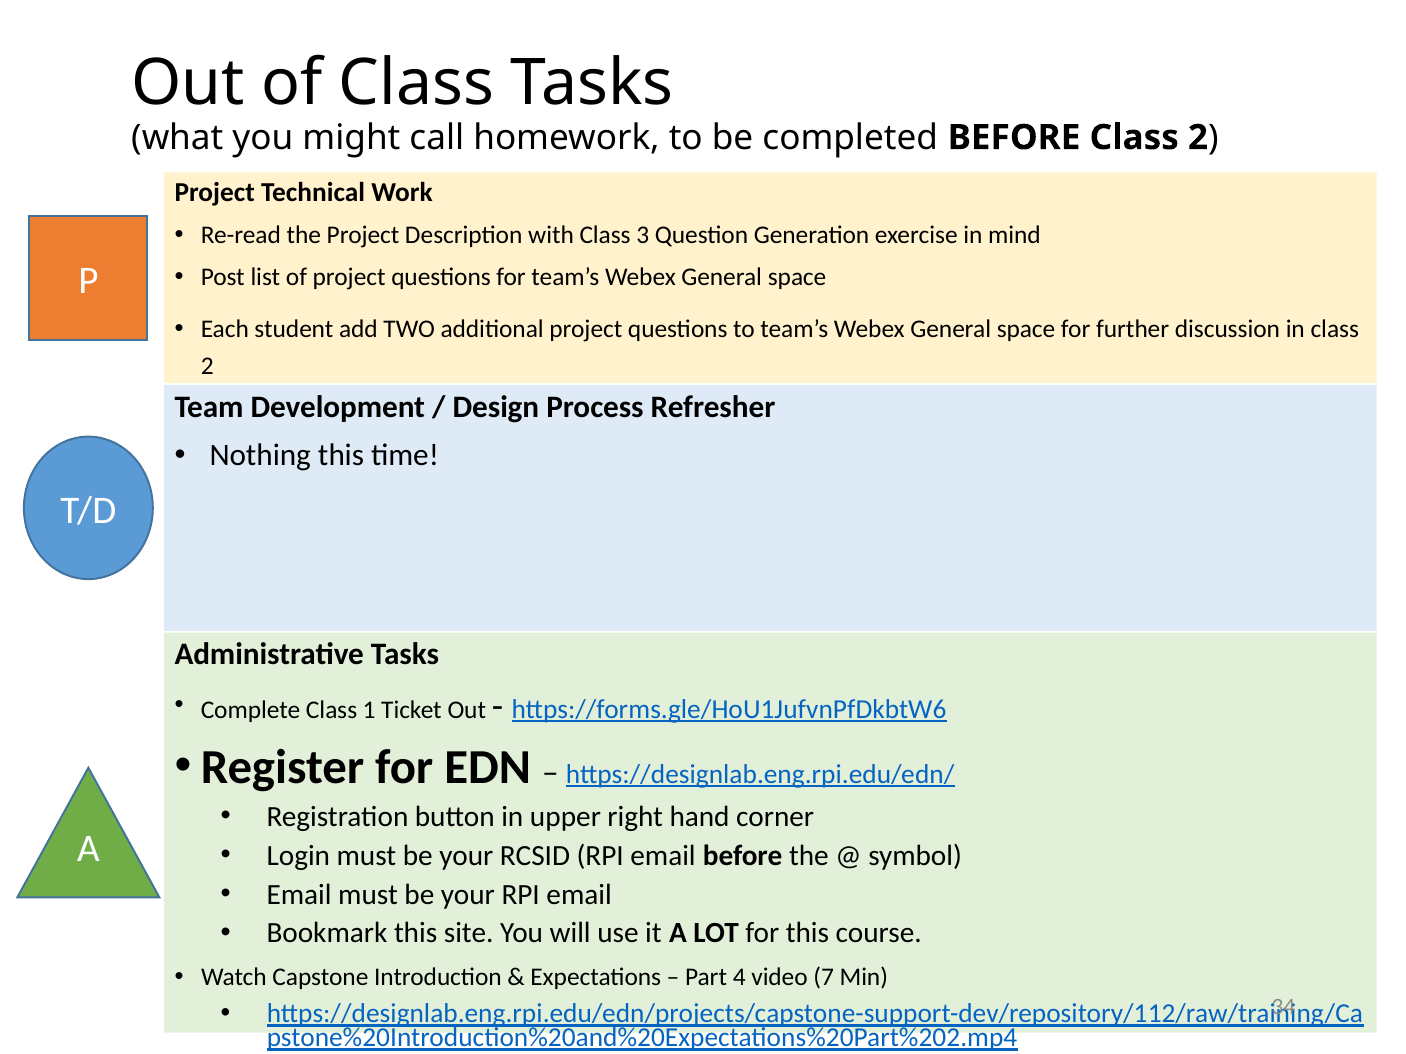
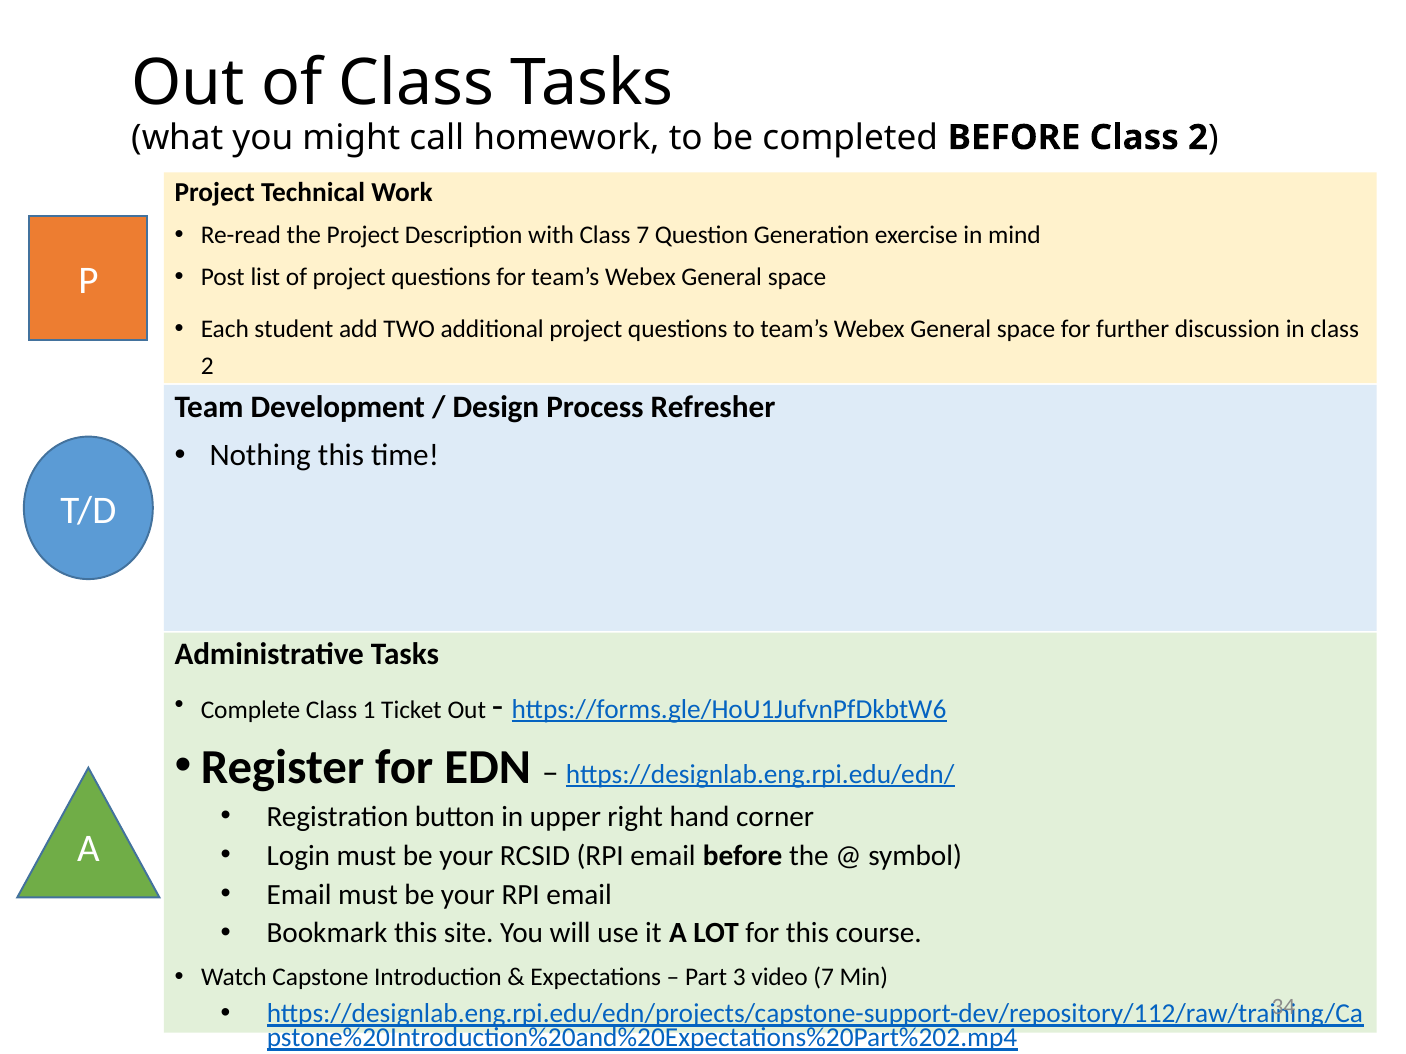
Class 3: 3 -> 7
4: 4 -> 3
